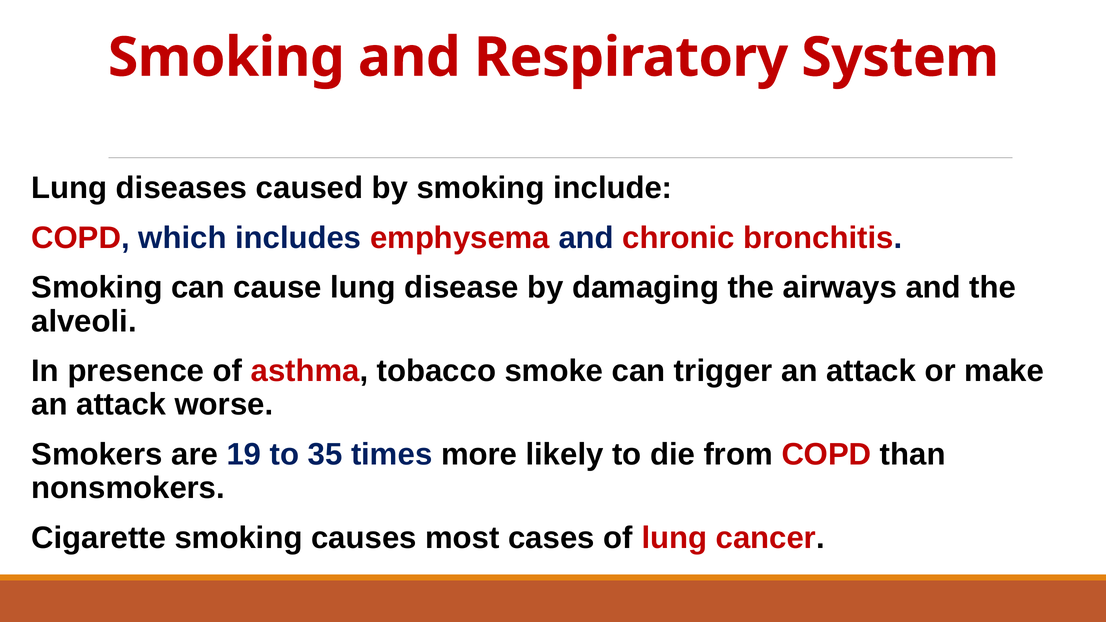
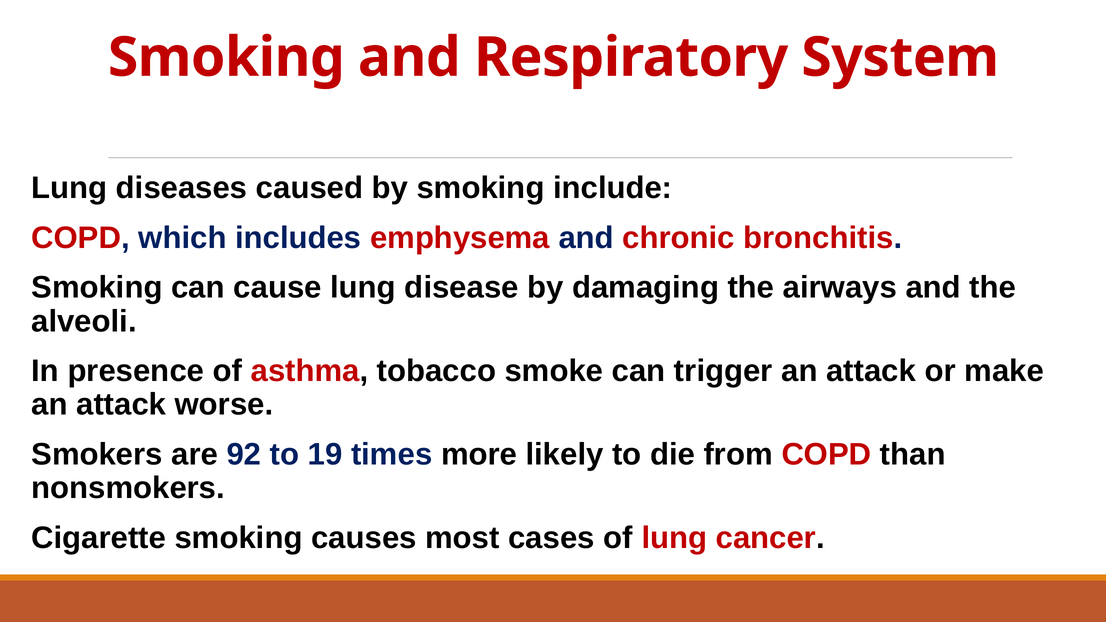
19: 19 -> 92
35: 35 -> 19
